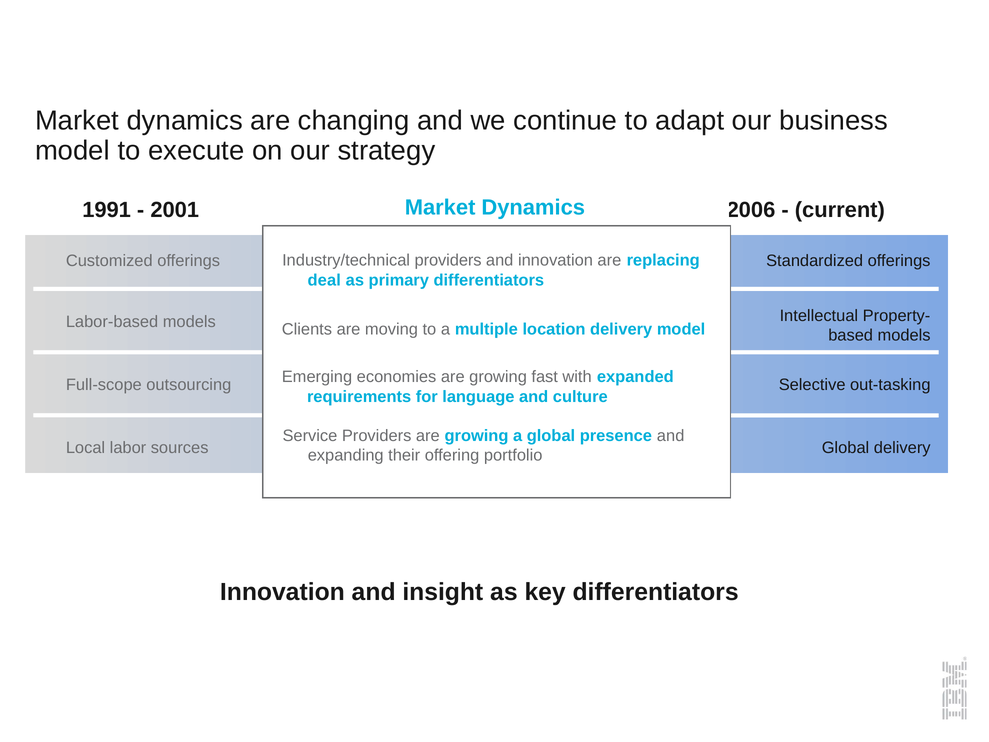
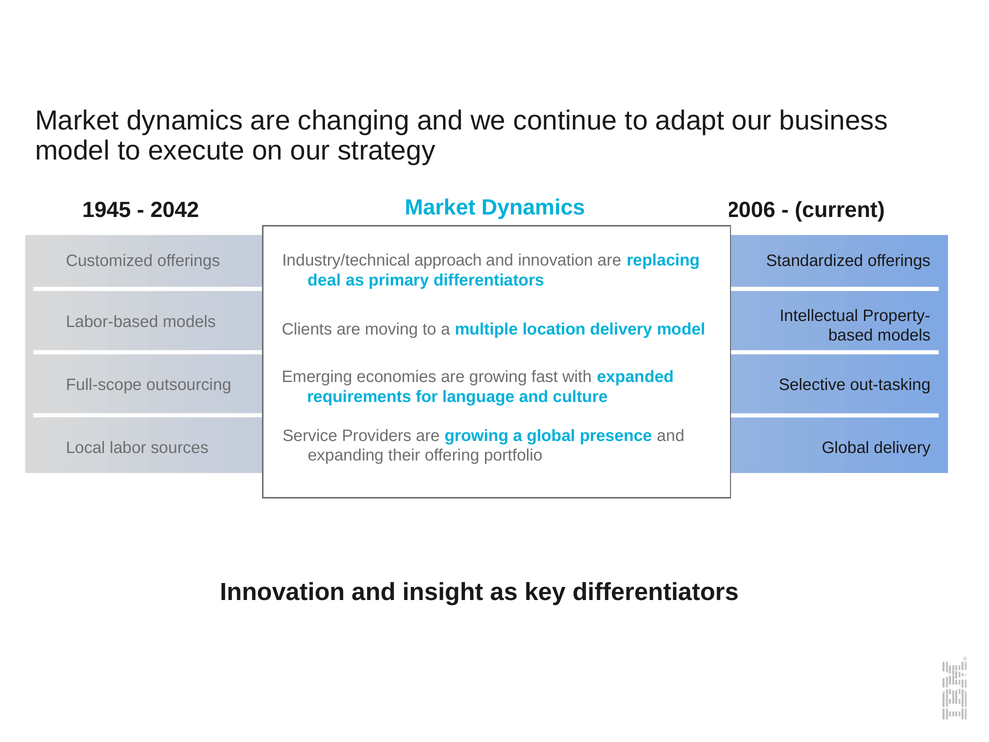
1991: 1991 -> 1945
2001: 2001 -> 2042
Industry/technical providers: providers -> approach
